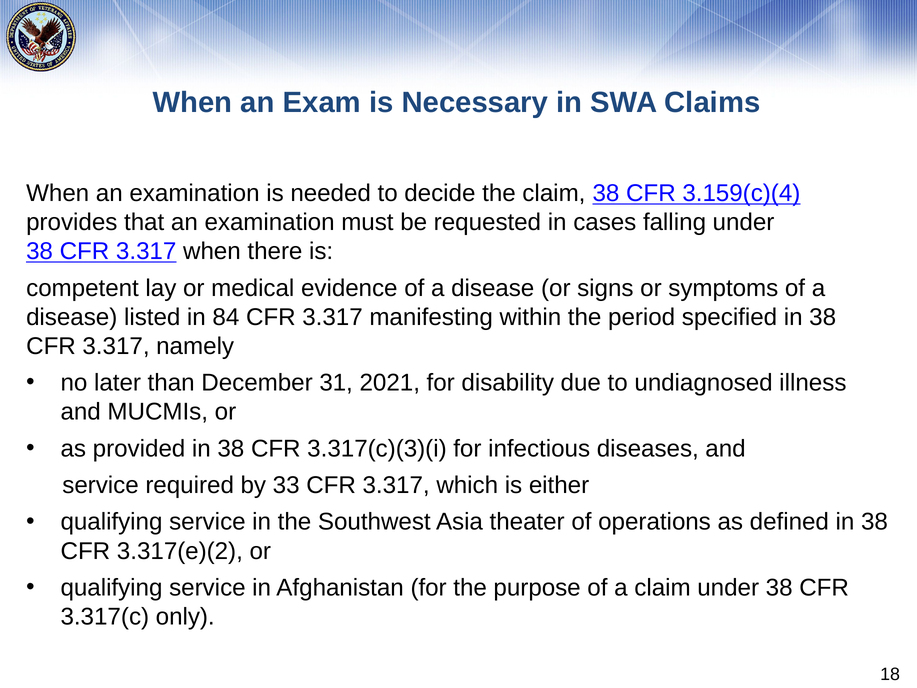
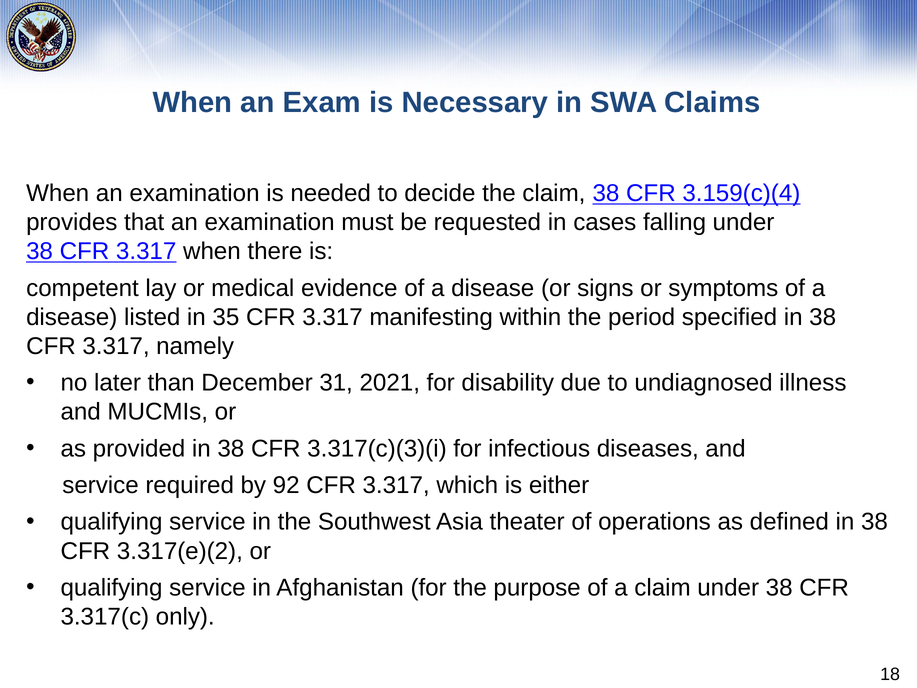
84: 84 -> 35
33: 33 -> 92
